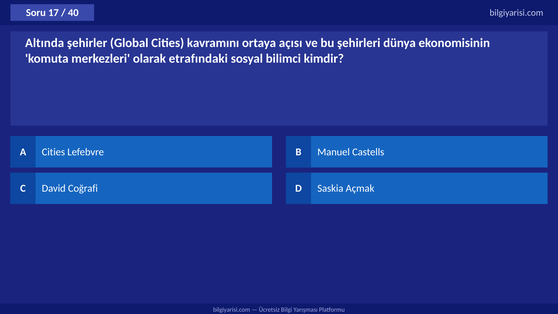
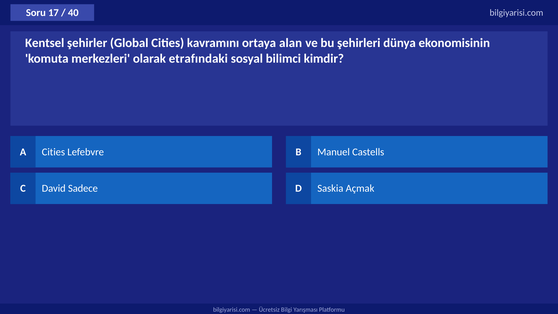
Altında: Altında -> Kentsel
açısı: açısı -> alan
Coğrafi: Coğrafi -> Sadece
